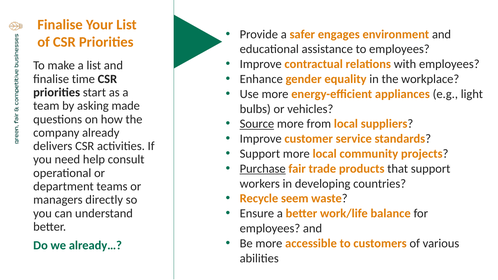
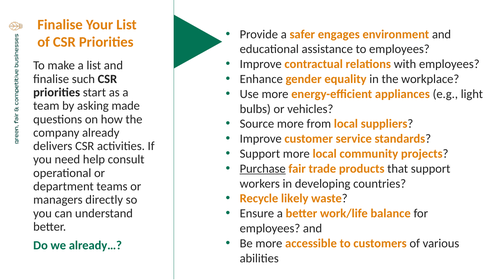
time: time -> such
Source underline: present -> none
seem: seem -> likely
